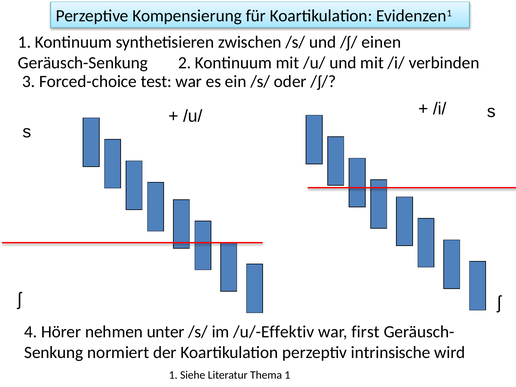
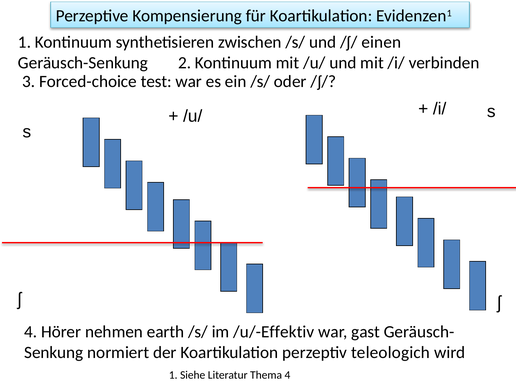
unter: unter -> earth
first: first -> gast
intrinsische: intrinsische -> teleologich
Thema 1: 1 -> 4
